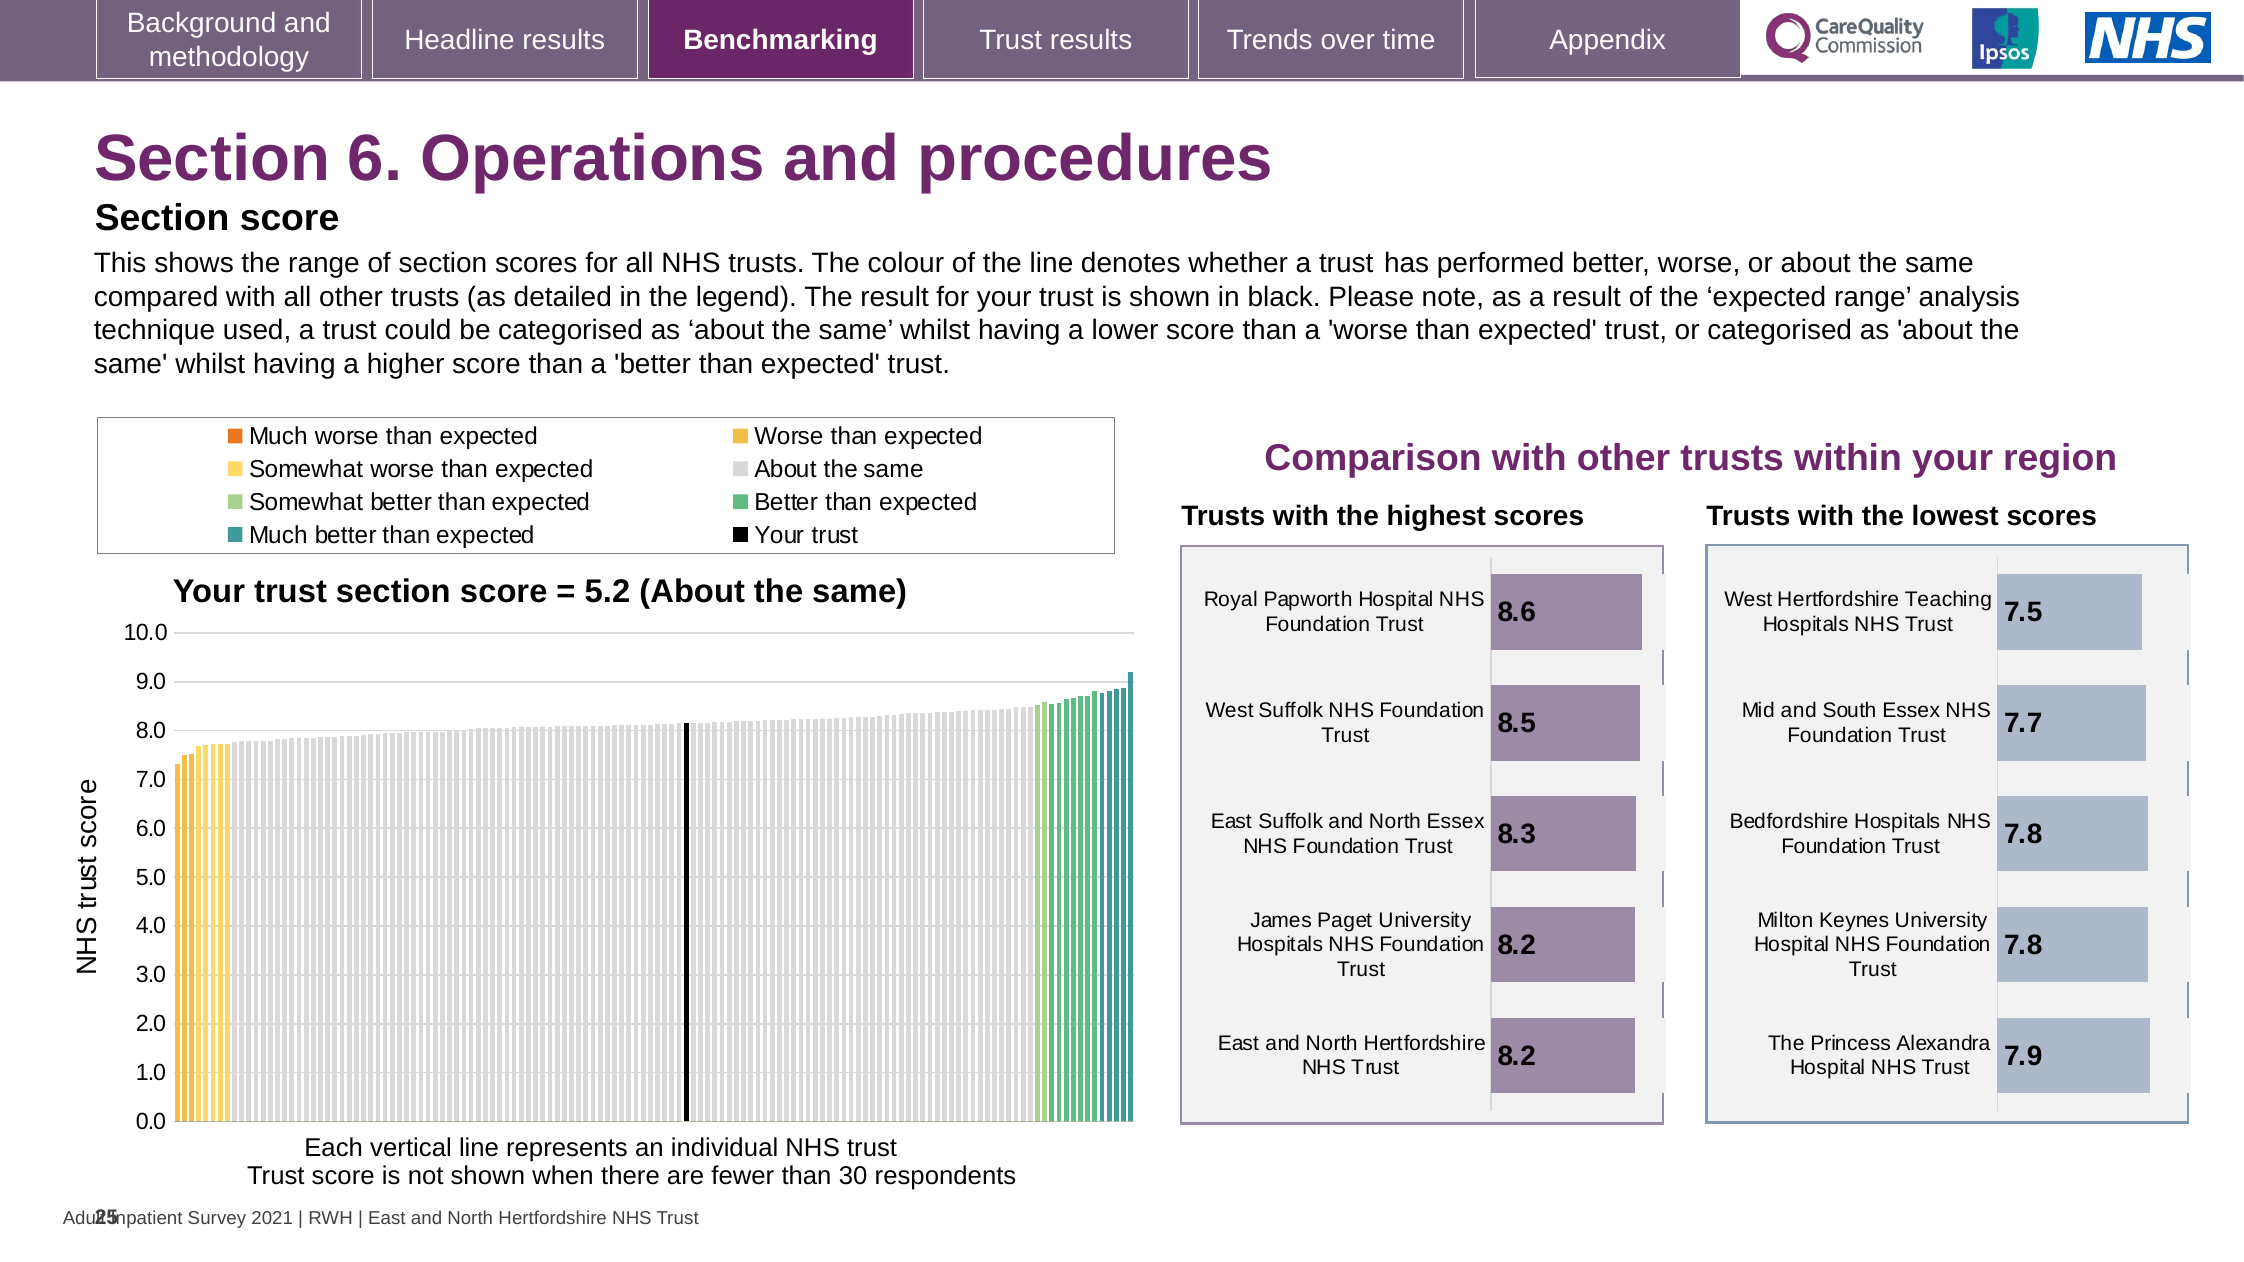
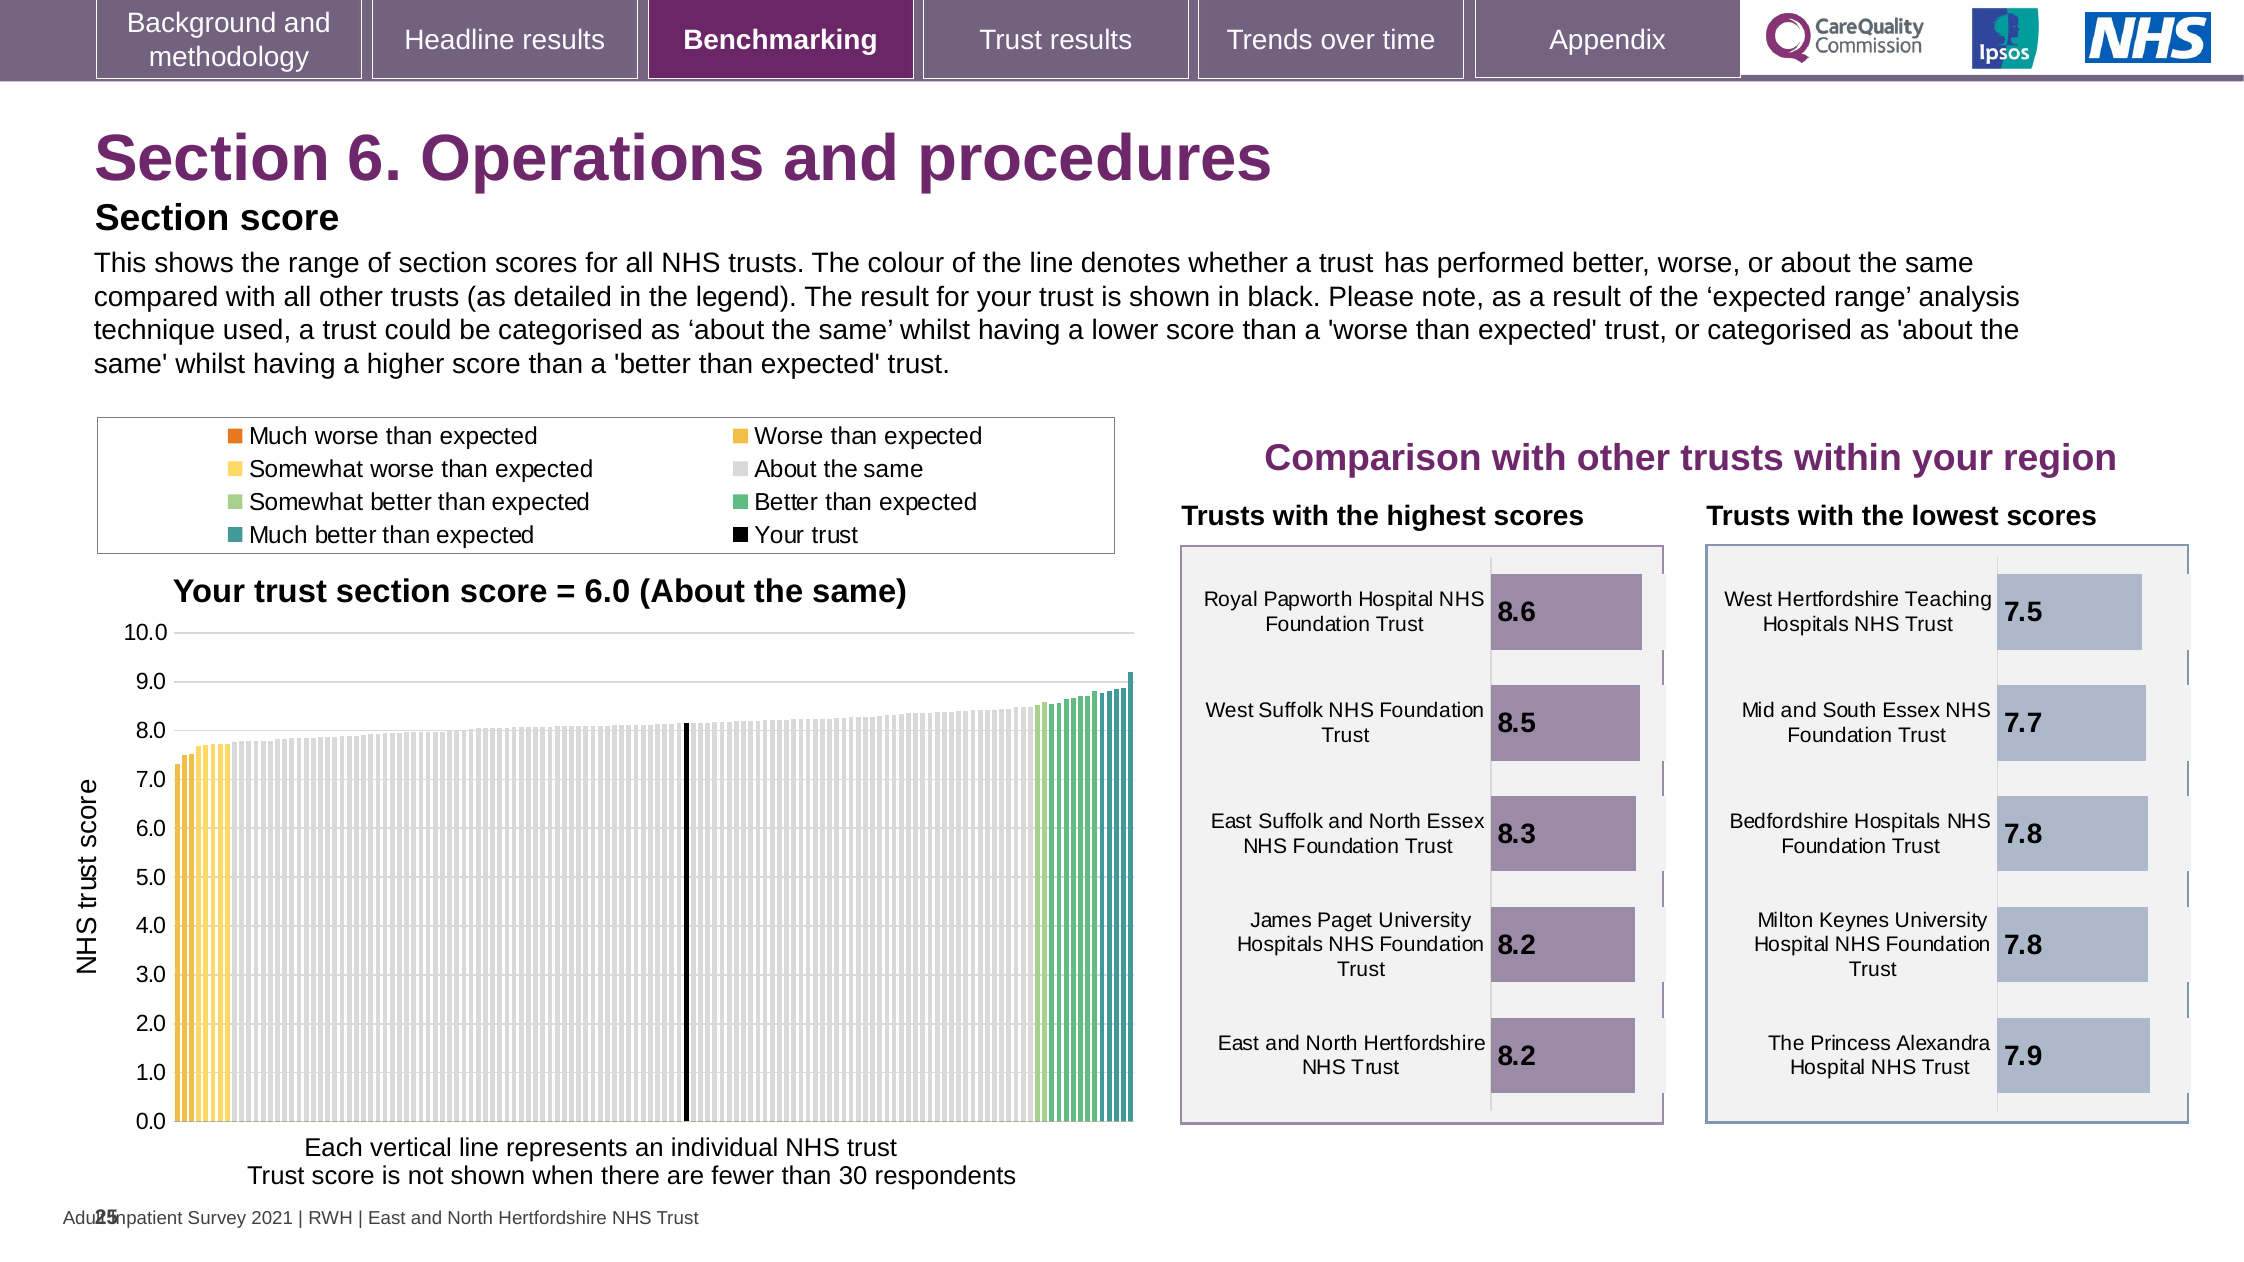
5.2 at (608, 592): 5.2 -> 6.0
